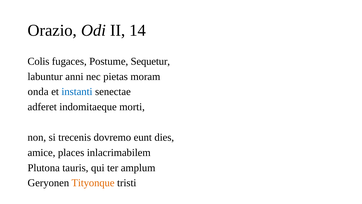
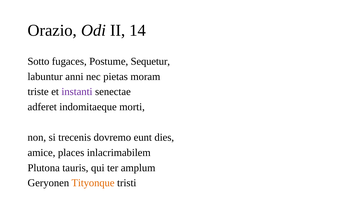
Colis: Colis -> Sotto
onda: onda -> triste
instanti colour: blue -> purple
